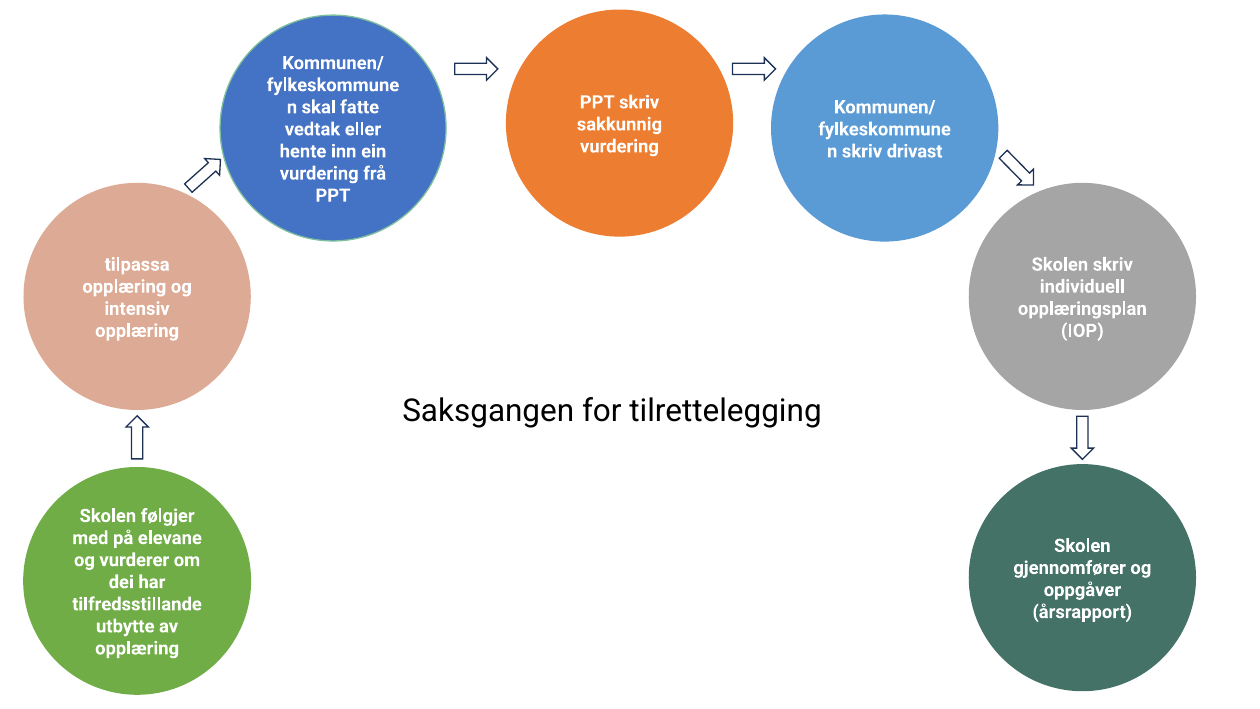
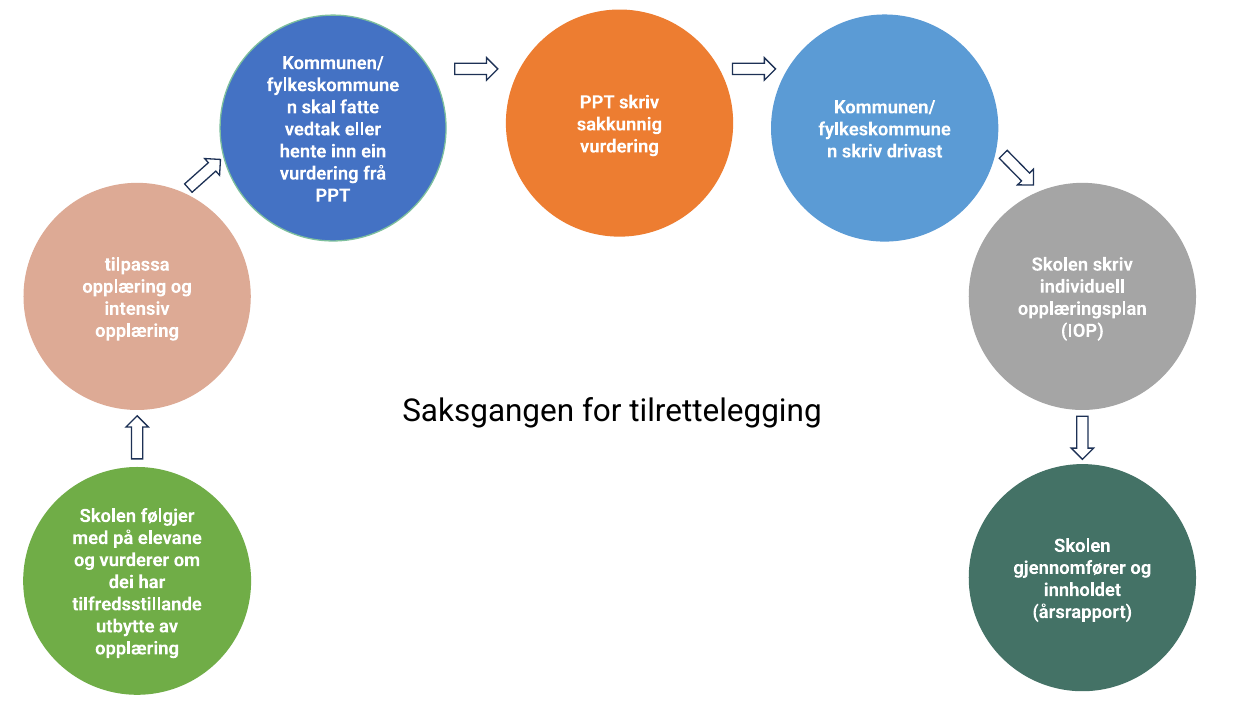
oppgåver: oppgåver -> innholdet
